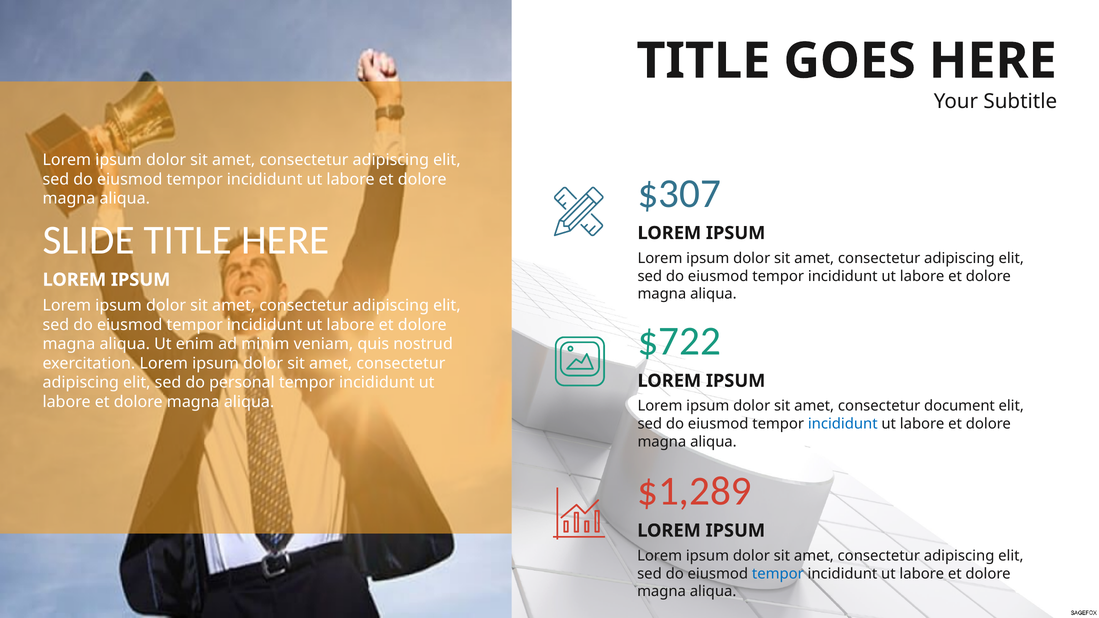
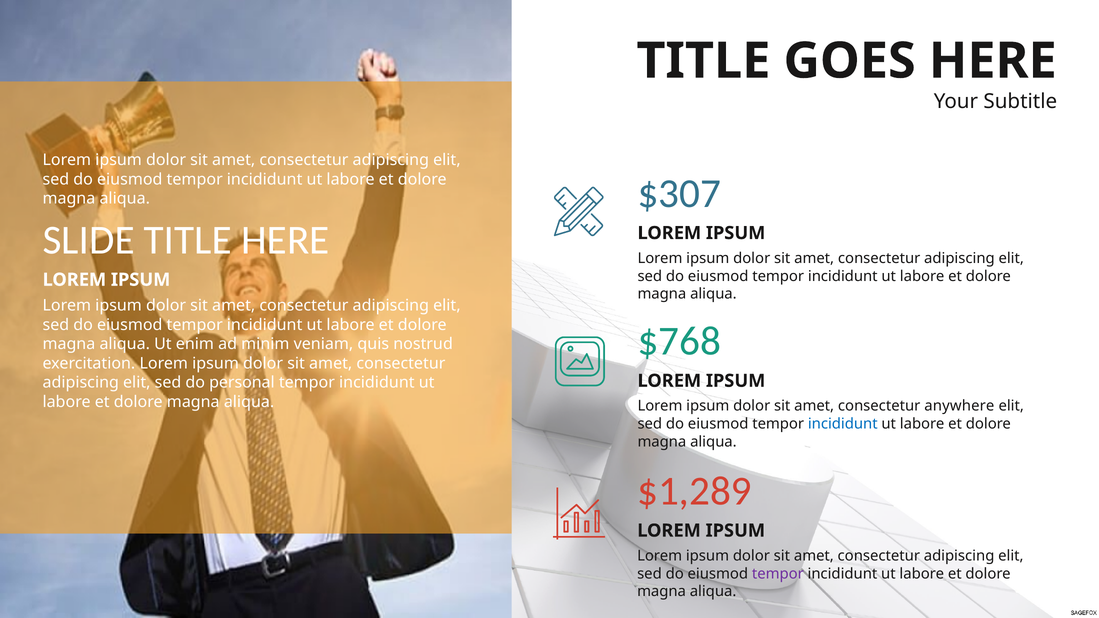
$722: $722 -> $768
document: document -> anywhere
tempor at (778, 574) colour: blue -> purple
